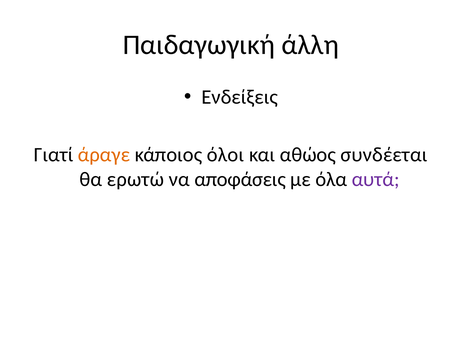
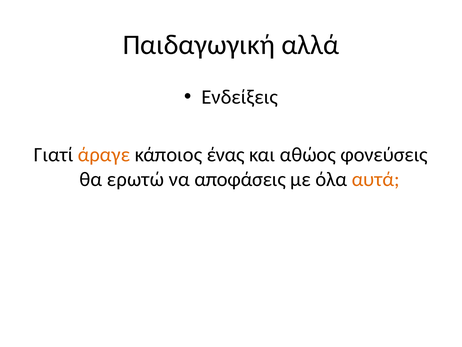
άλλη: άλλη -> αλλά
όλοι: όλοι -> ένας
συνδέεται: συνδέεται -> φονεύσεις
αυτά colour: purple -> orange
